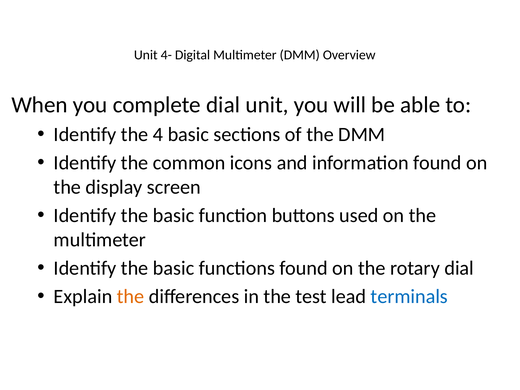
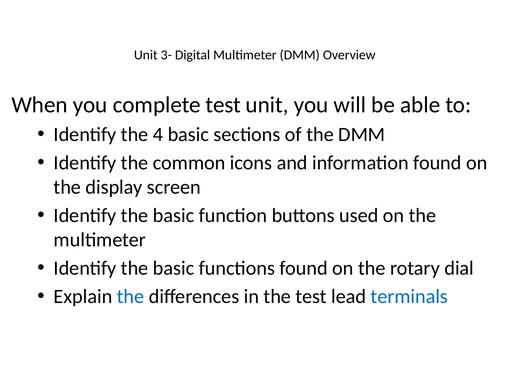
4-: 4- -> 3-
complete dial: dial -> test
the at (131, 297) colour: orange -> blue
